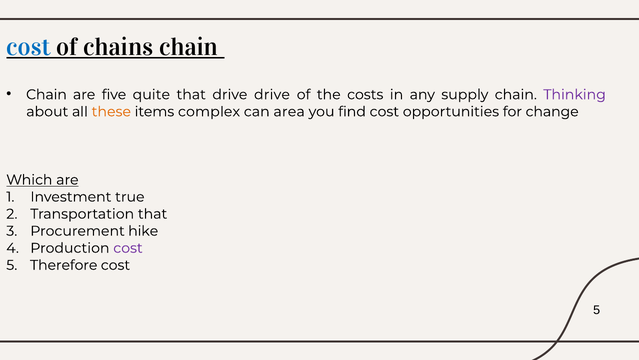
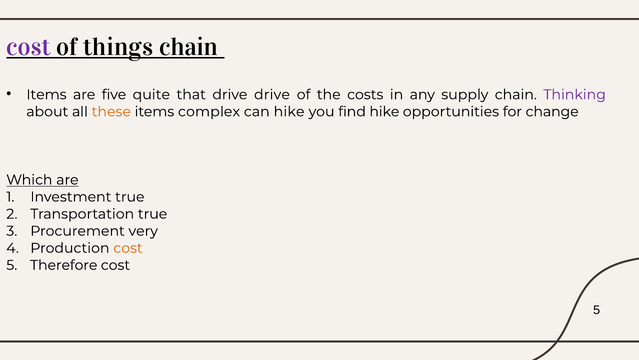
cost at (29, 47) colour: blue -> purple
chains: chains -> things
Chain at (46, 94): Chain -> Items
can area: area -> hike
find cost: cost -> hike
Transportation that: that -> true
hike: hike -> very
cost at (128, 248) colour: purple -> orange
